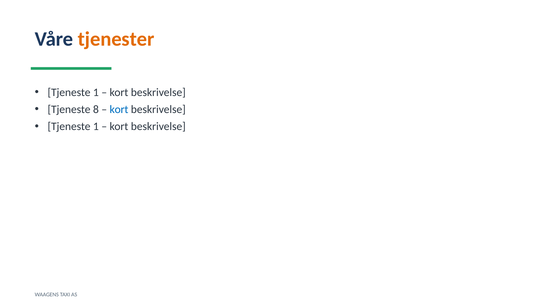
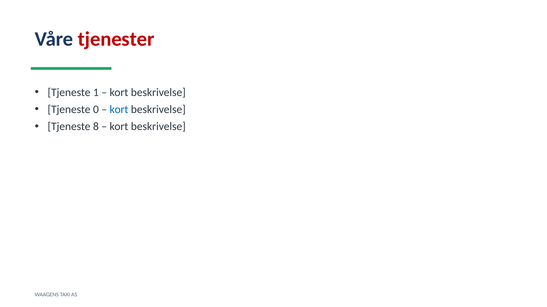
tjenester colour: orange -> red
8: 8 -> 0
1 at (96, 127): 1 -> 8
